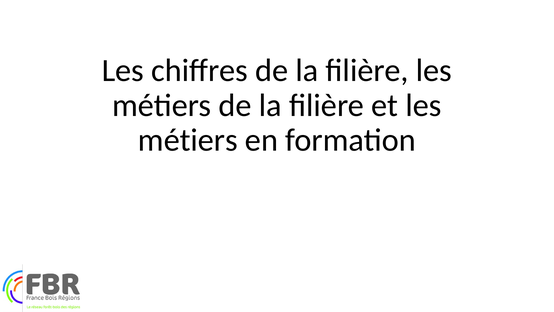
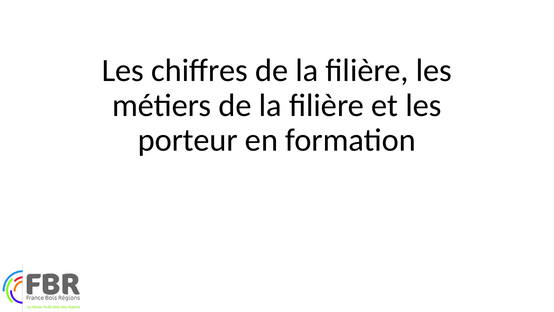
métiers at (188, 140): métiers -> porteur
